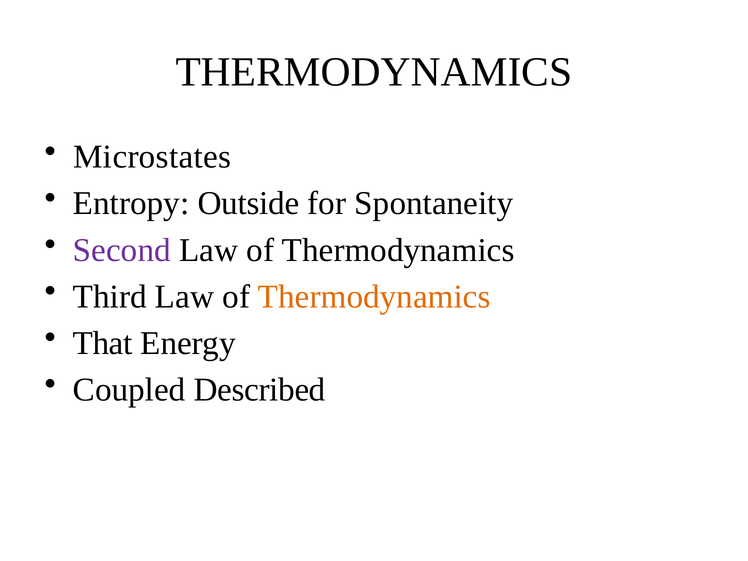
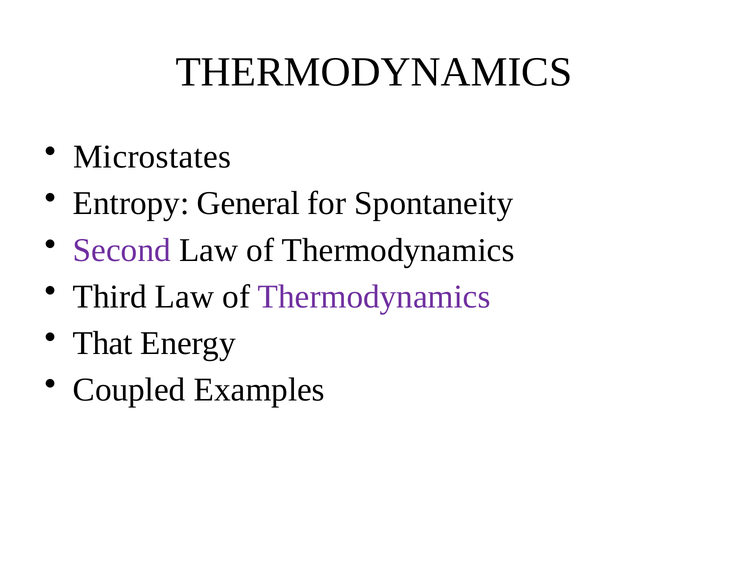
Outside: Outside -> General
Thermodynamics at (374, 297) colour: orange -> purple
Described: Described -> Examples
